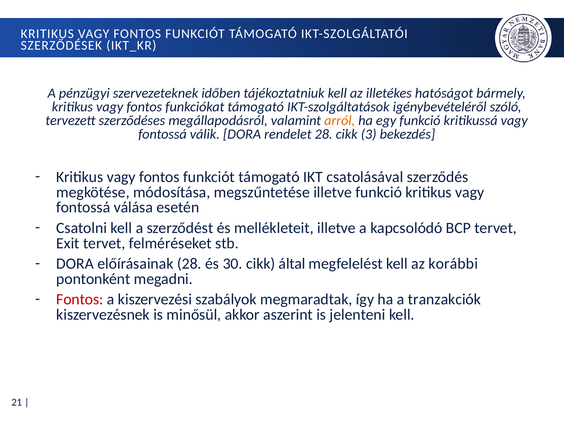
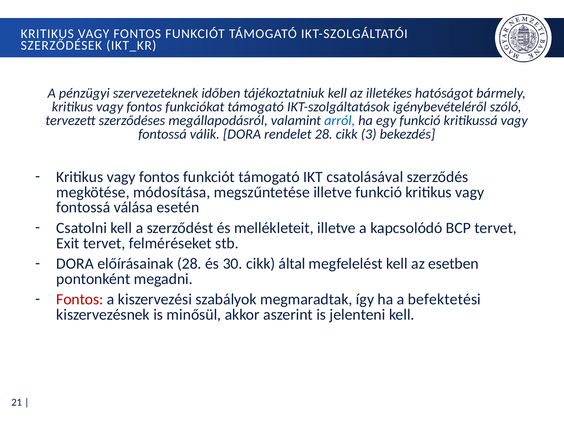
arról colour: orange -> blue
korábbi: korábbi -> esetben
tranzakciók: tranzakciók -> befektetési
